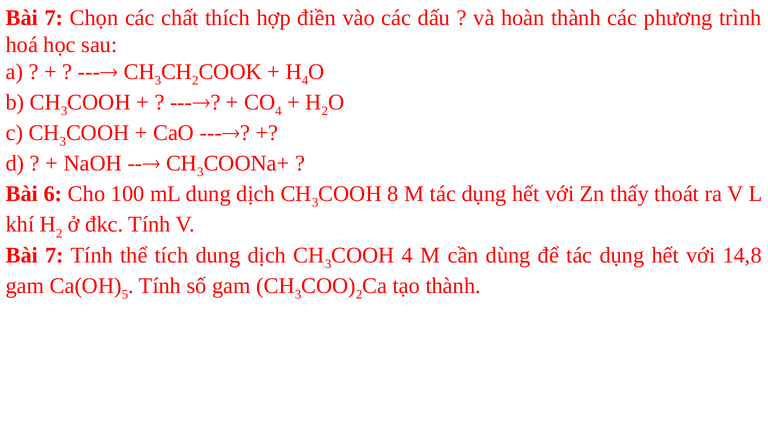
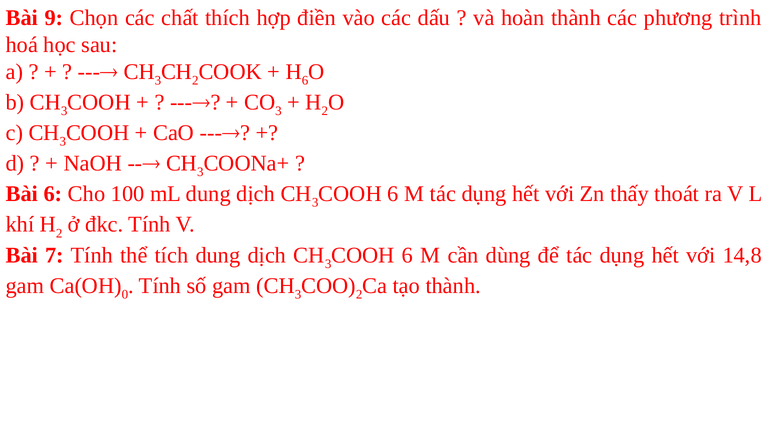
7 at (54, 18): 7 -> 9
4 at (305, 80): 4 -> 6
4 at (278, 111): 4 -> 3
8 at (393, 194): 8 -> 6
4 at (408, 255): 4 -> 6
5: 5 -> 0
